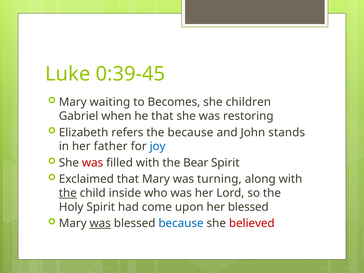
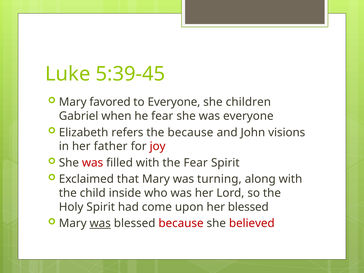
0:39-45: 0:39-45 -> 5:39-45
waiting: waiting -> favored
to Becomes: Becomes -> Everyone
he that: that -> fear
was restoring: restoring -> everyone
stands: stands -> visions
joy colour: blue -> red
the Bear: Bear -> Fear
the at (68, 193) underline: present -> none
because at (181, 223) colour: blue -> red
